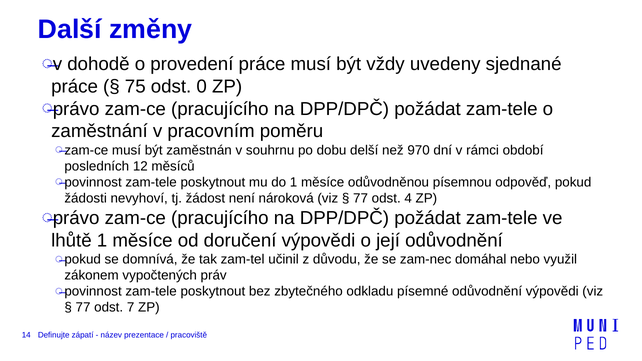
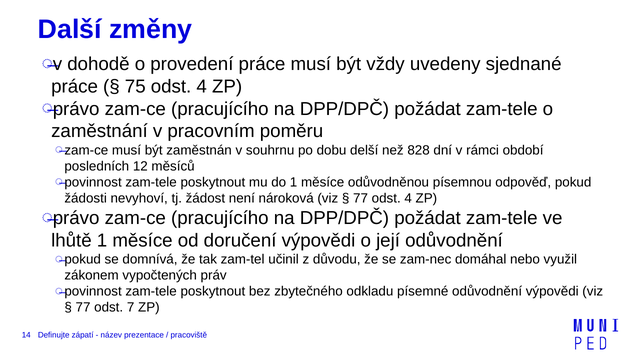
75 odst 0: 0 -> 4
970: 970 -> 828
